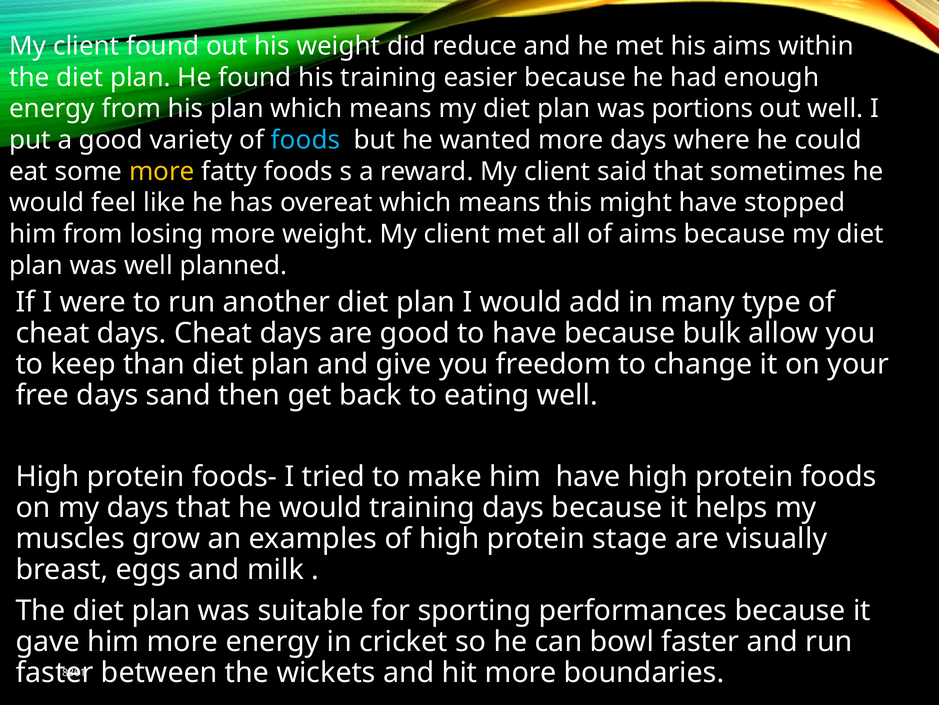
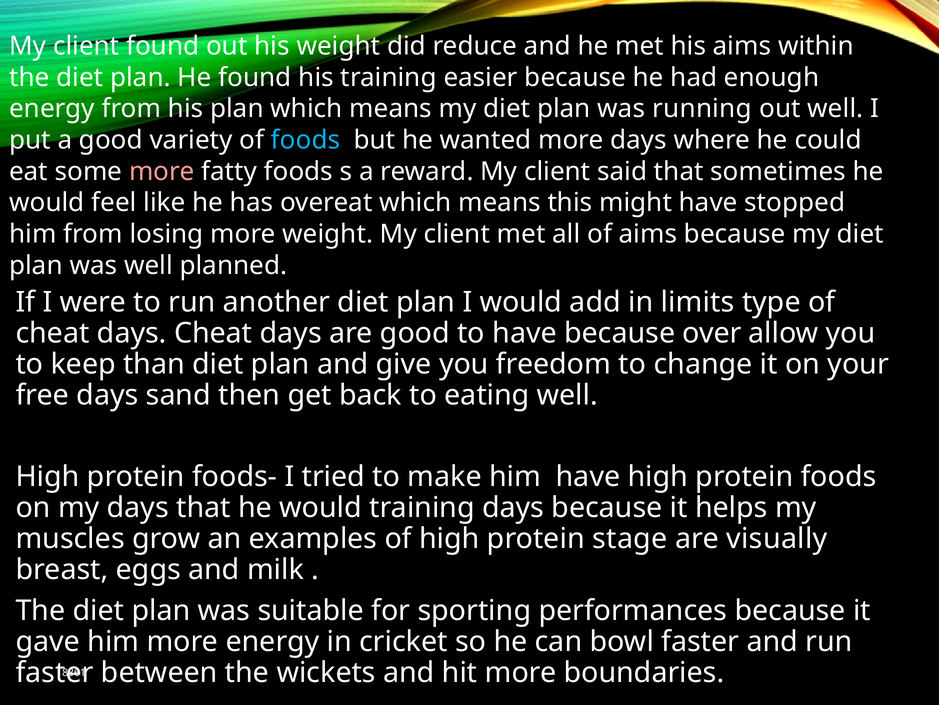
portions: portions -> running
more at (162, 171) colour: yellow -> pink
many: many -> limits
bulk: bulk -> over
